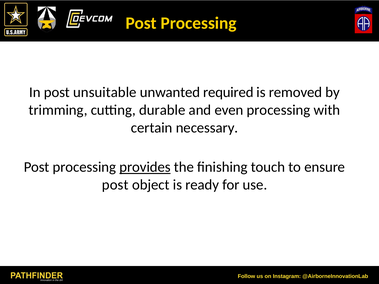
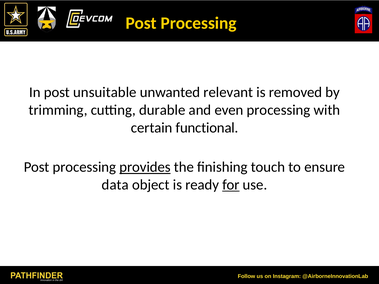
required: required -> relevant
necessary: necessary -> functional
post at (115, 185): post -> data
for underline: none -> present
